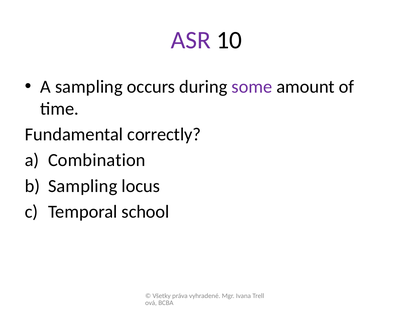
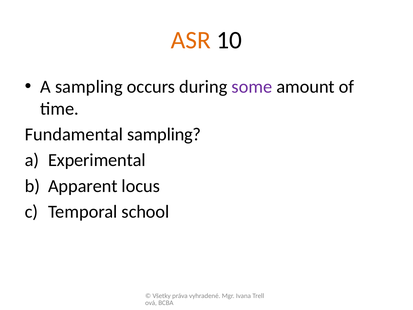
ASR colour: purple -> orange
Fundamental correctly: correctly -> sampling
Combination: Combination -> Experimental
Sampling at (83, 186): Sampling -> Apparent
